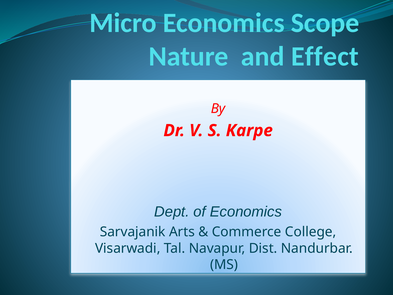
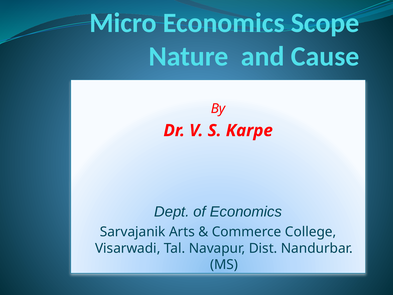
Effect: Effect -> Cause
